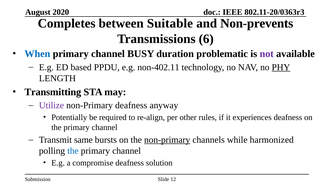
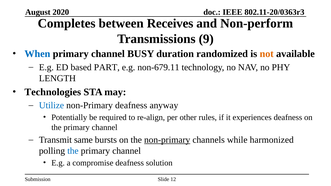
Suitable: Suitable -> Receives
Non-prevents: Non-prevents -> Non-perform
6: 6 -> 9
problematic: problematic -> randomized
not colour: purple -> orange
PPDU: PPDU -> PART
non-402.11: non-402.11 -> non-679.11
PHY underline: present -> none
Transmitting: Transmitting -> Technologies
Utilize colour: purple -> blue
